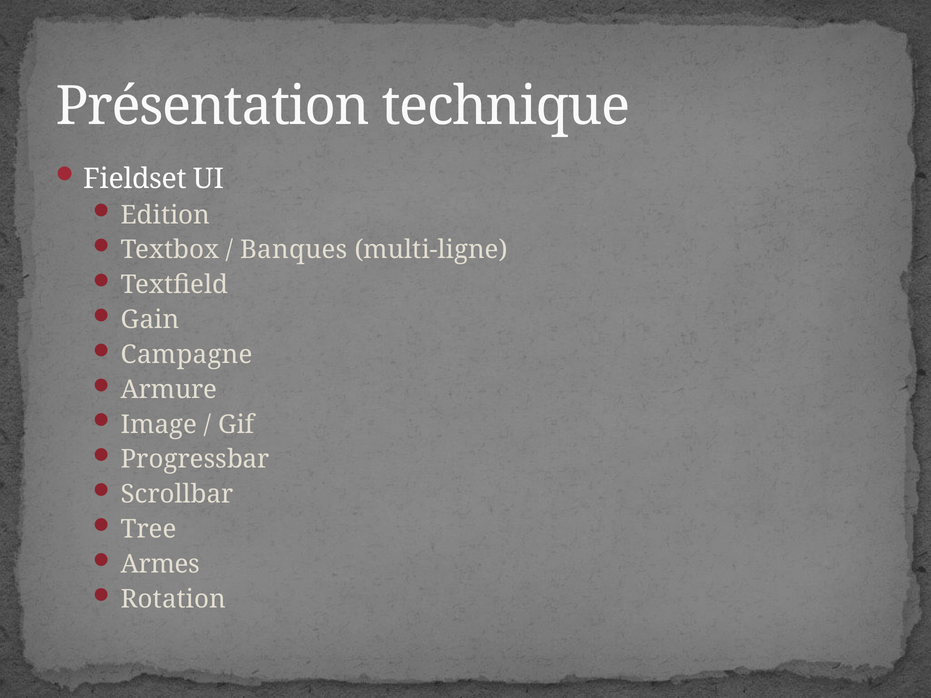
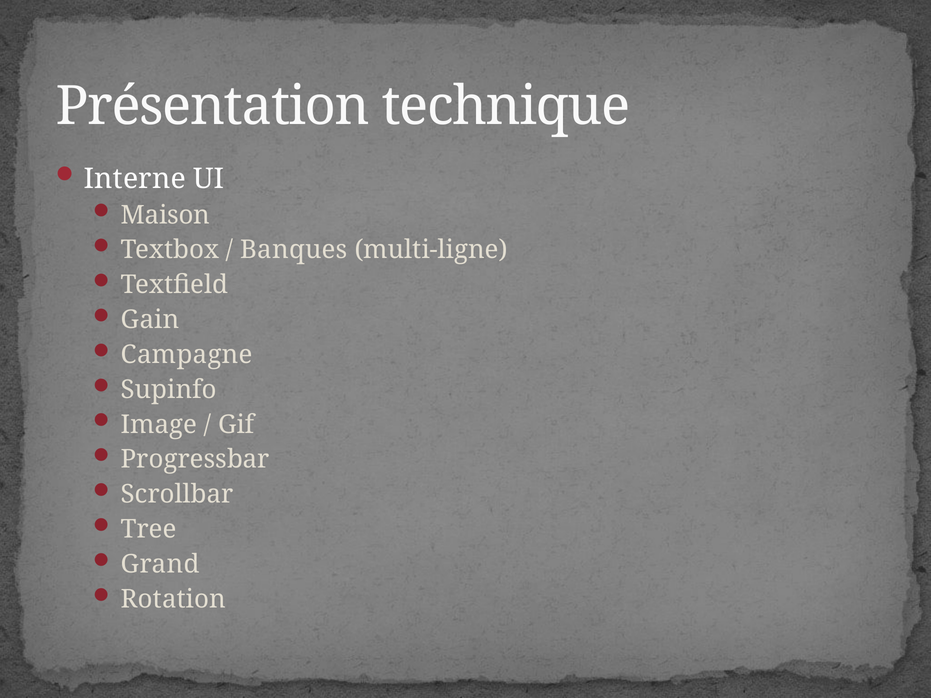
Fieldset: Fieldset -> Interne
Edition: Edition -> Maison
Armure: Armure -> Supinfo
Armes: Armes -> Grand
